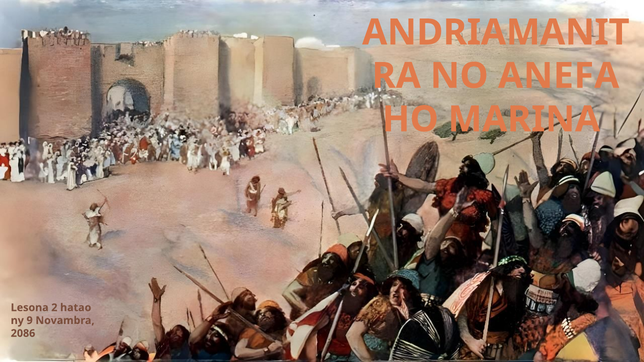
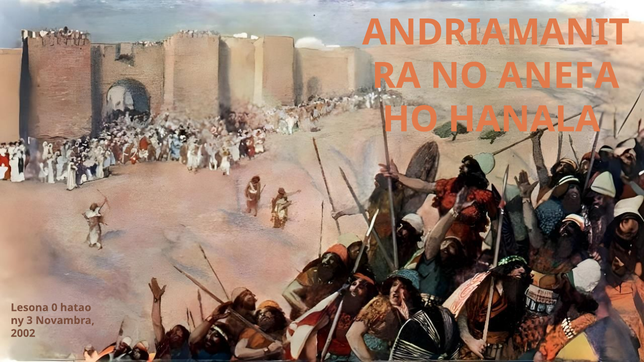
MARINA: MARINA -> HANALA
2: 2 -> 0
9: 9 -> 3
2086: 2086 -> 2002
